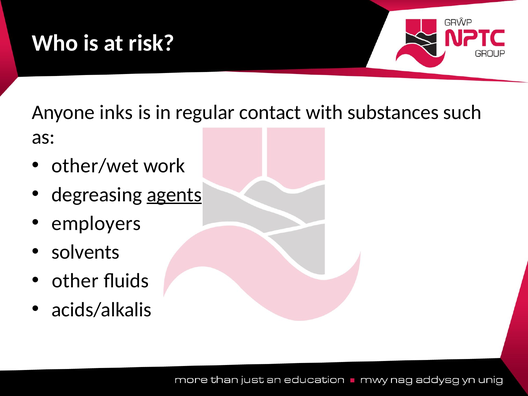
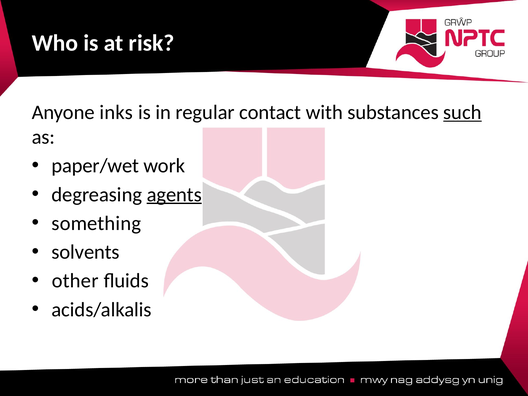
such underline: none -> present
other/wet: other/wet -> paper/wet
employers: employers -> something
